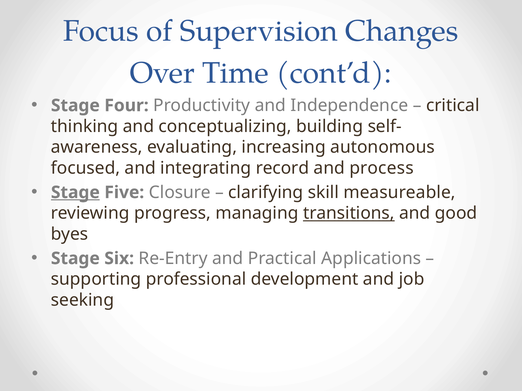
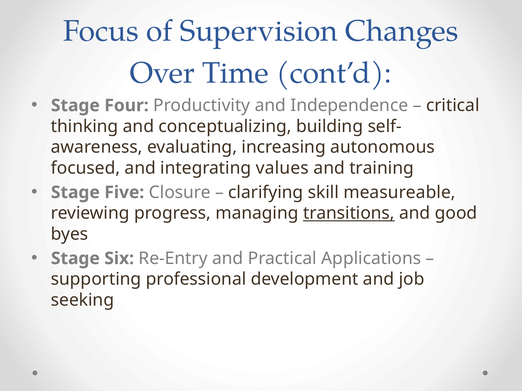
record: record -> values
process: process -> training
Stage at (75, 193) underline: present -> none
